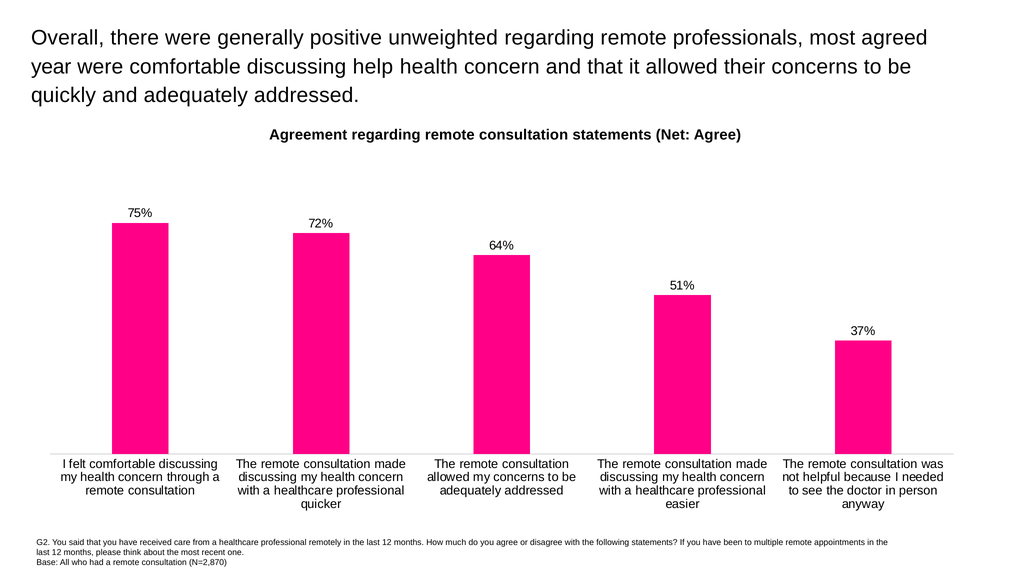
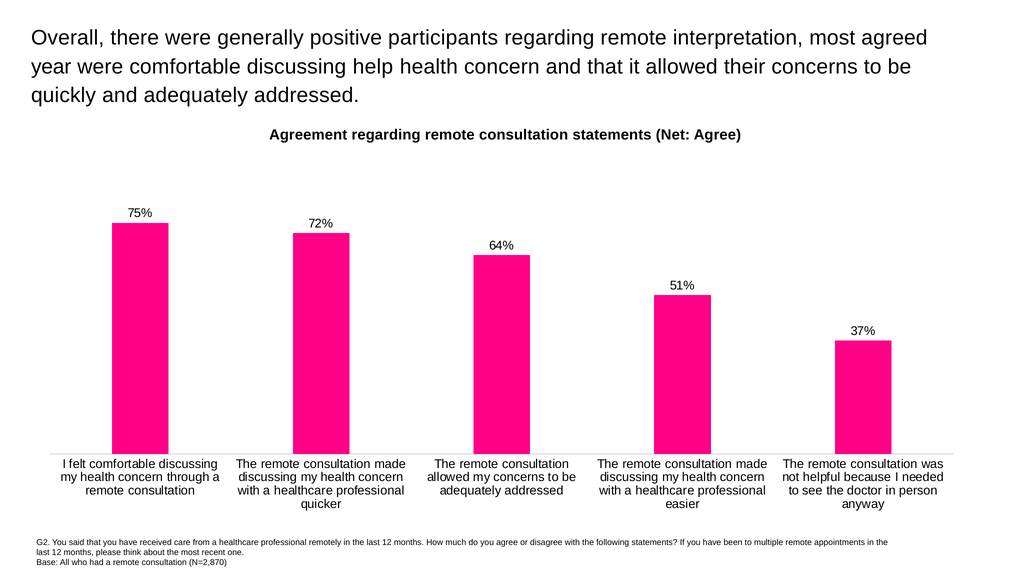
unweighted: unweighted -> participants
professionals: professionals -> interpretation
